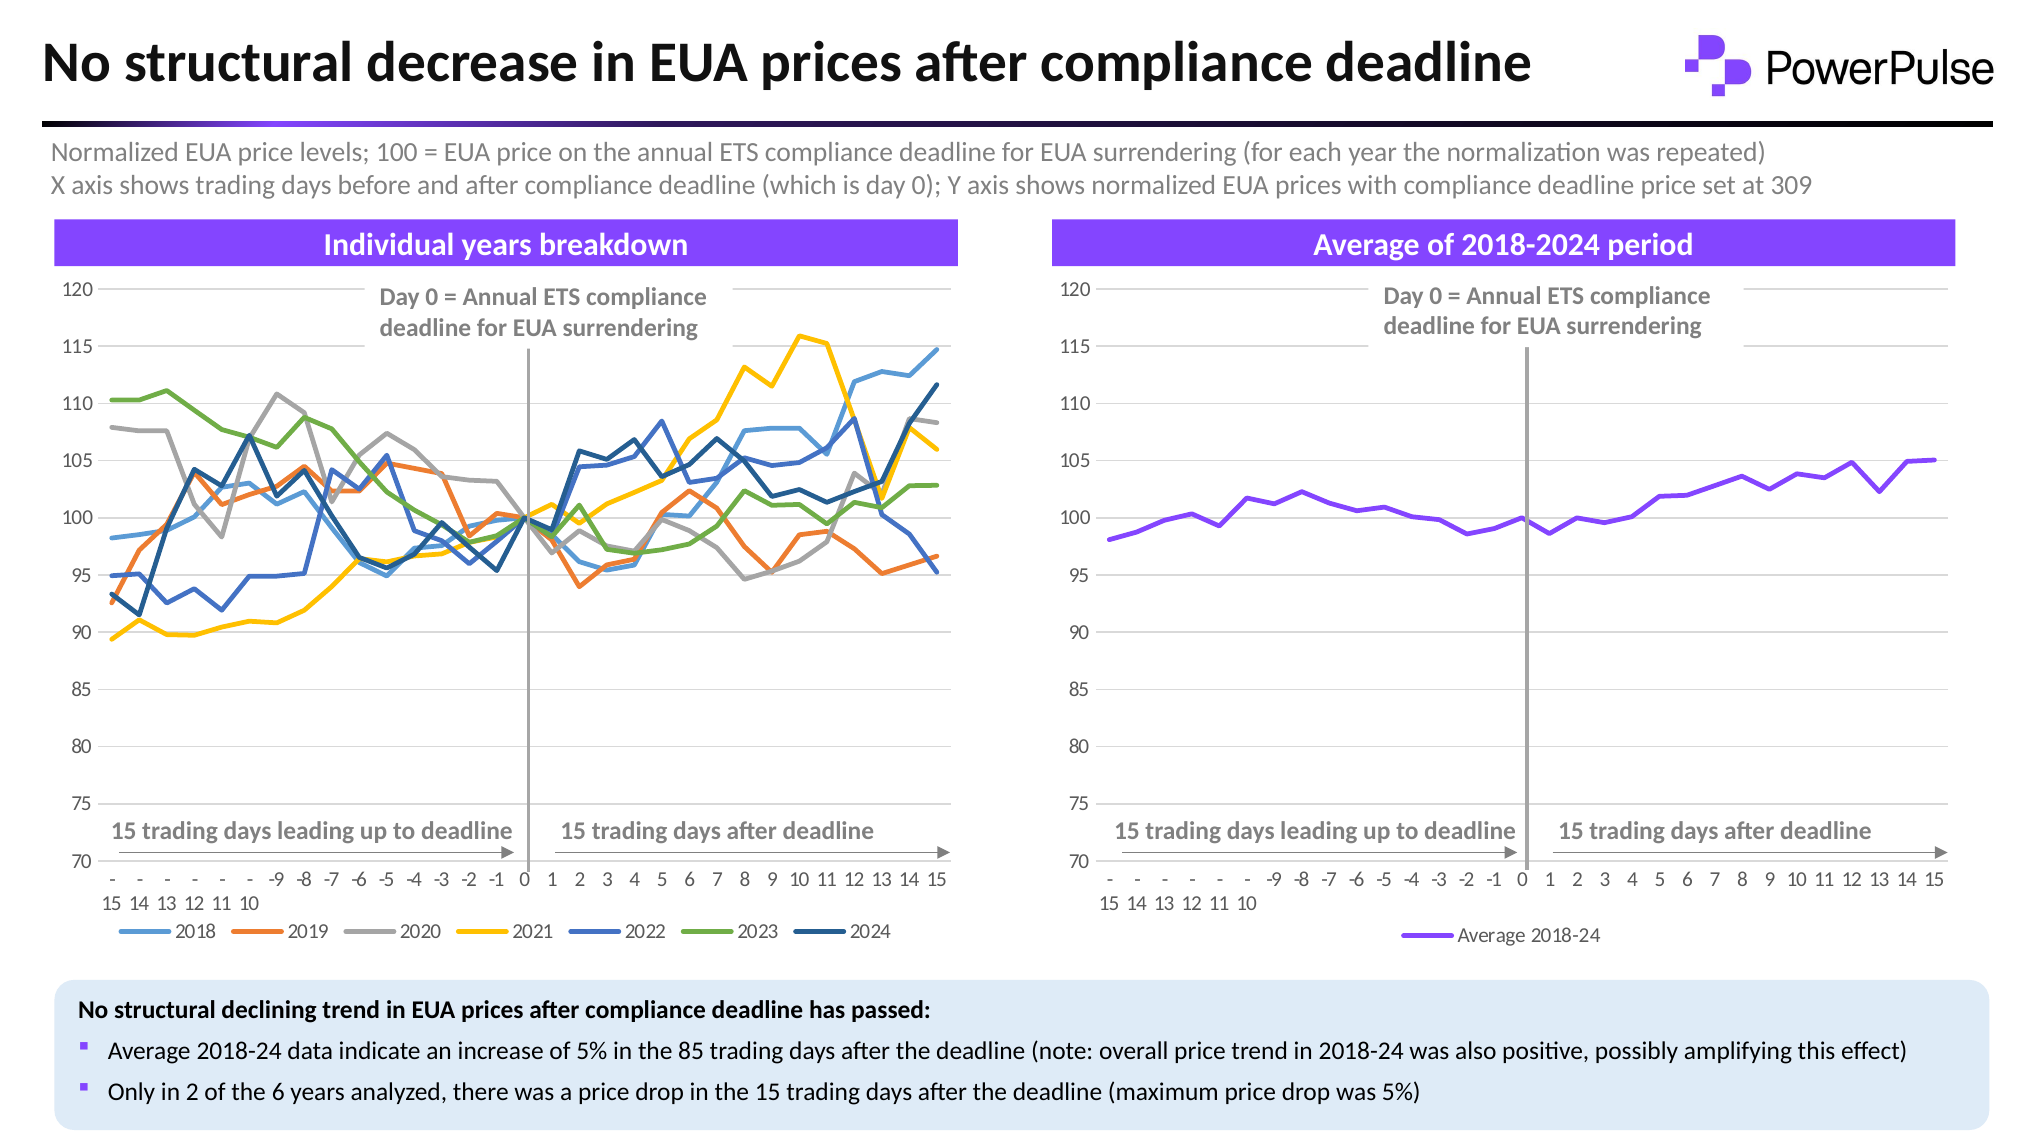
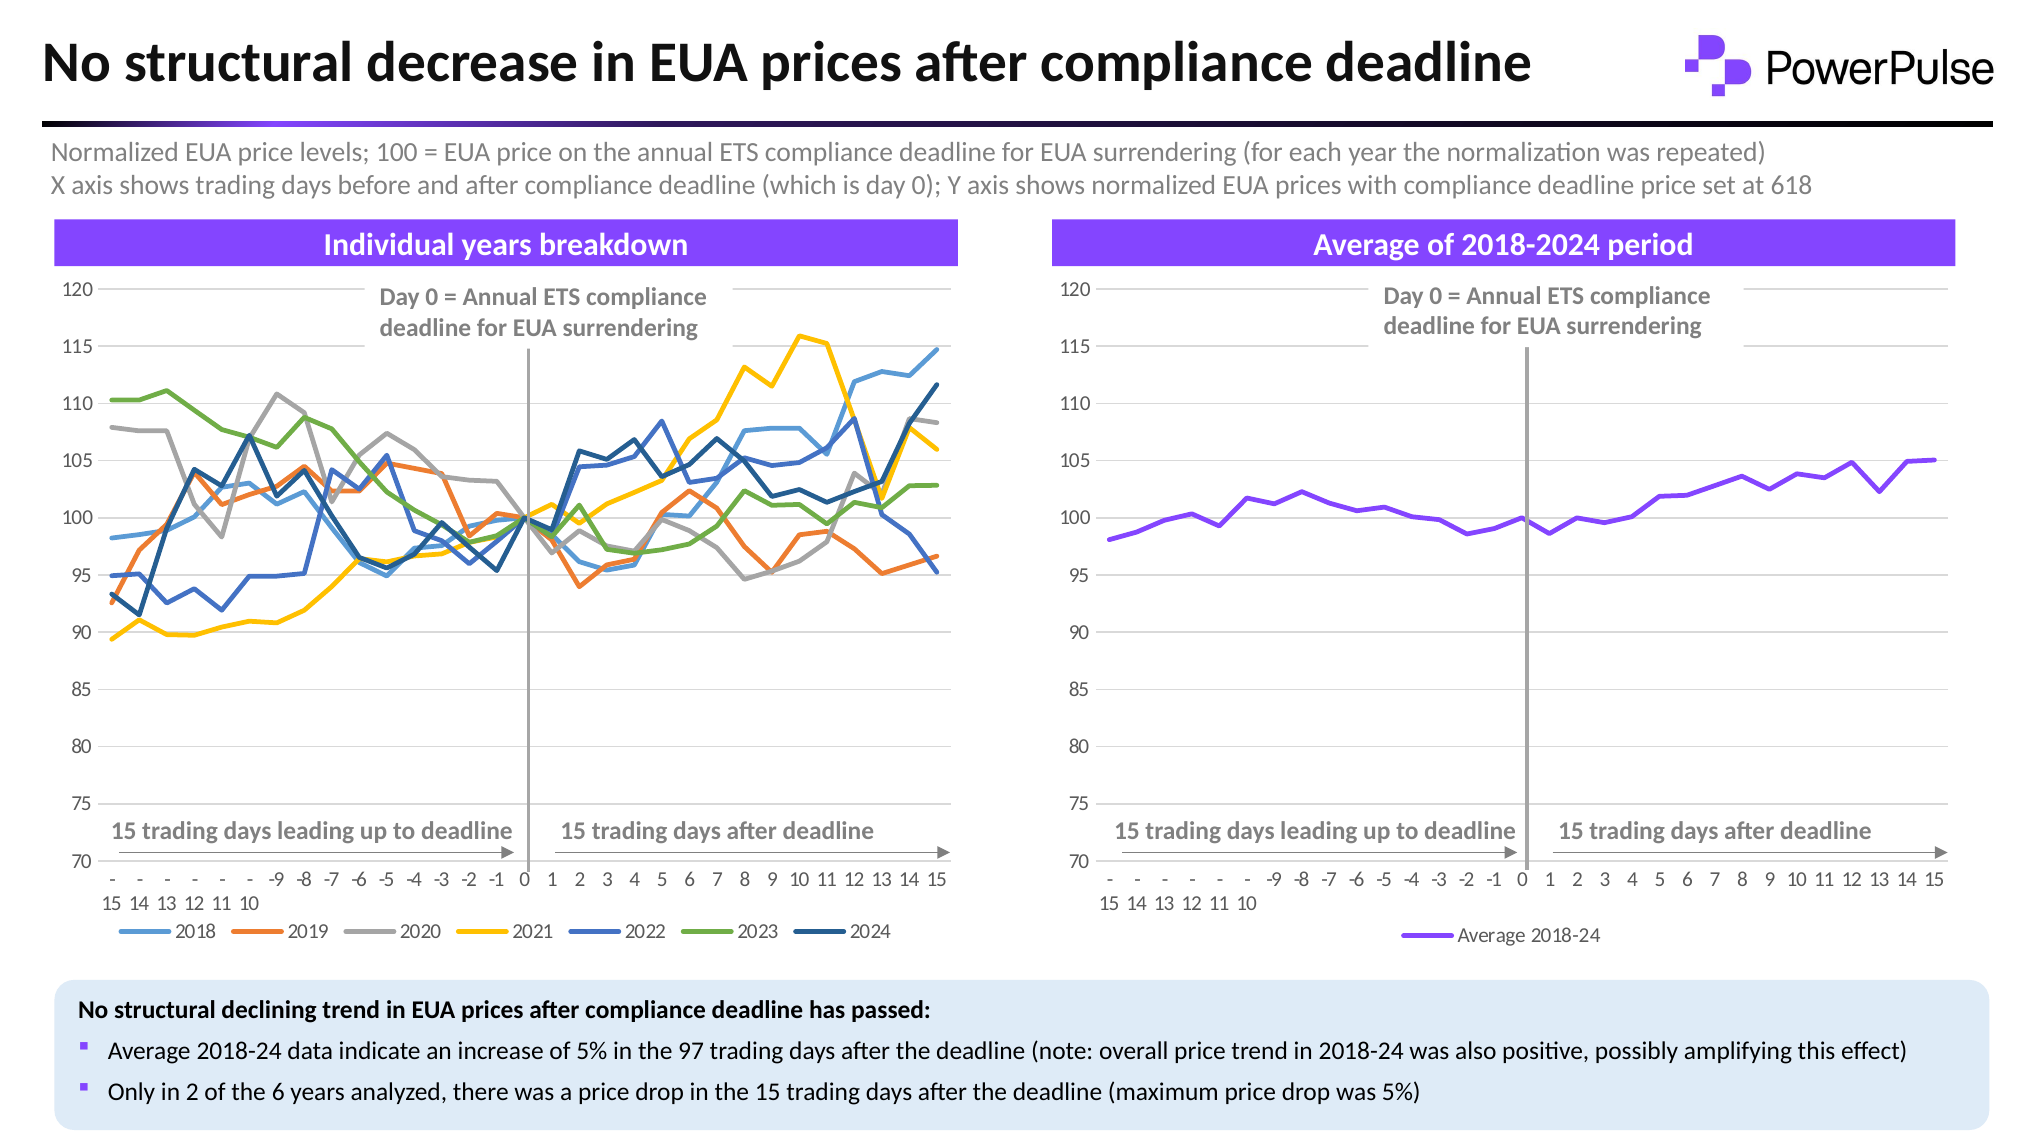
309: 309 -> 618
the 85: 85 -> 97
